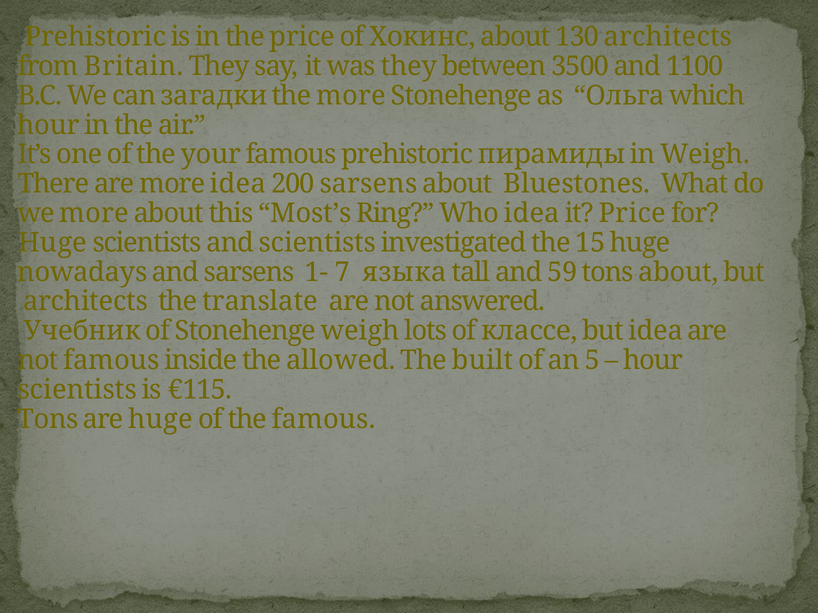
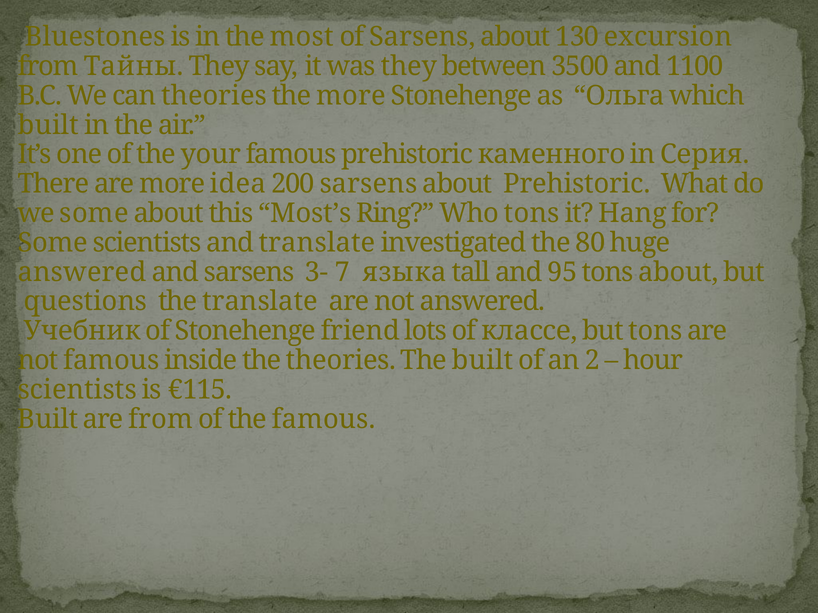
Prehistoric at (95, 37): Prehistoric -> Bluestones
the price: price -> most
of Хокинс: Хокинс -> Sarsens
130 architects: architects -> excursion
Britain: Britain -> Тайны
can загадки: загадки -> theories
hour at (49, 125): hour -> built
пирамиды: пирамиды -> каменного
in Weigh: Weigh -> Серия
about Bluestones: Bluestones -> Prehistoric
we more: more -> some
Who idea: idea -> tons
it Price: Price -> Hang
Huge at (53, 243): Huge -> Some
and scientists: scientists -> translate
15: 15 -> 80
nowadays at (82, 272): nowadays -> answered
1-: 1- -> 3-
59: 59 -> 95
architects at (86, 302): architects -> questions
Stonehenge weigh: weigh -> friend
but idea: idea -> tons
the allowed: allowed -> theories
5: 5 -> 2
Tons at (48, 419): Tons -> Built
are huge: huge -> from
